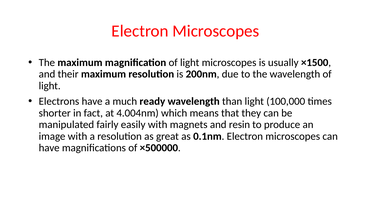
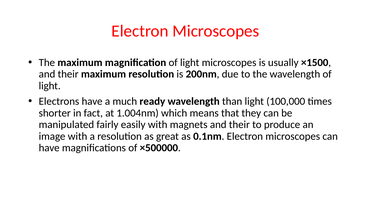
4.004nm: 4.004nm -> 1.004nm
magnets and resin: resin -> their
